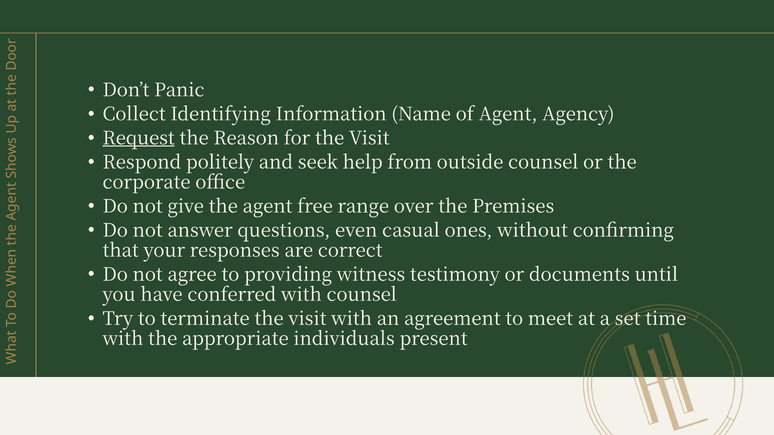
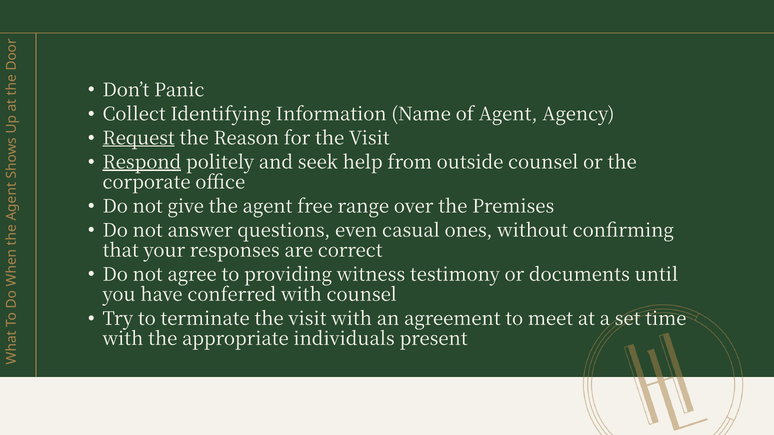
Respond underline: none -> present
